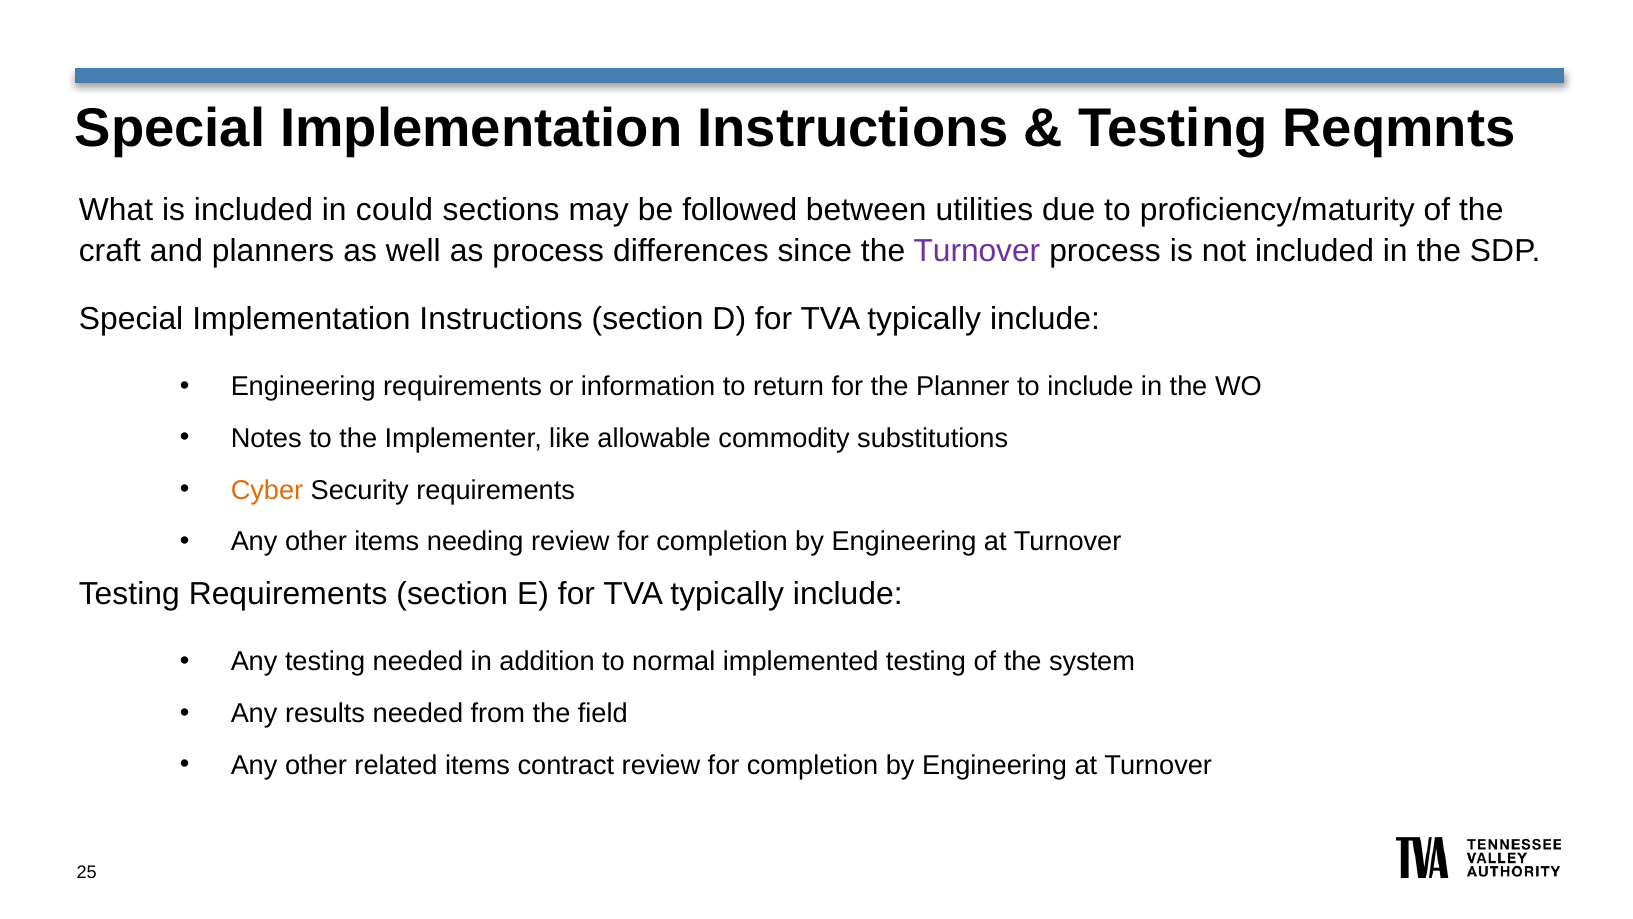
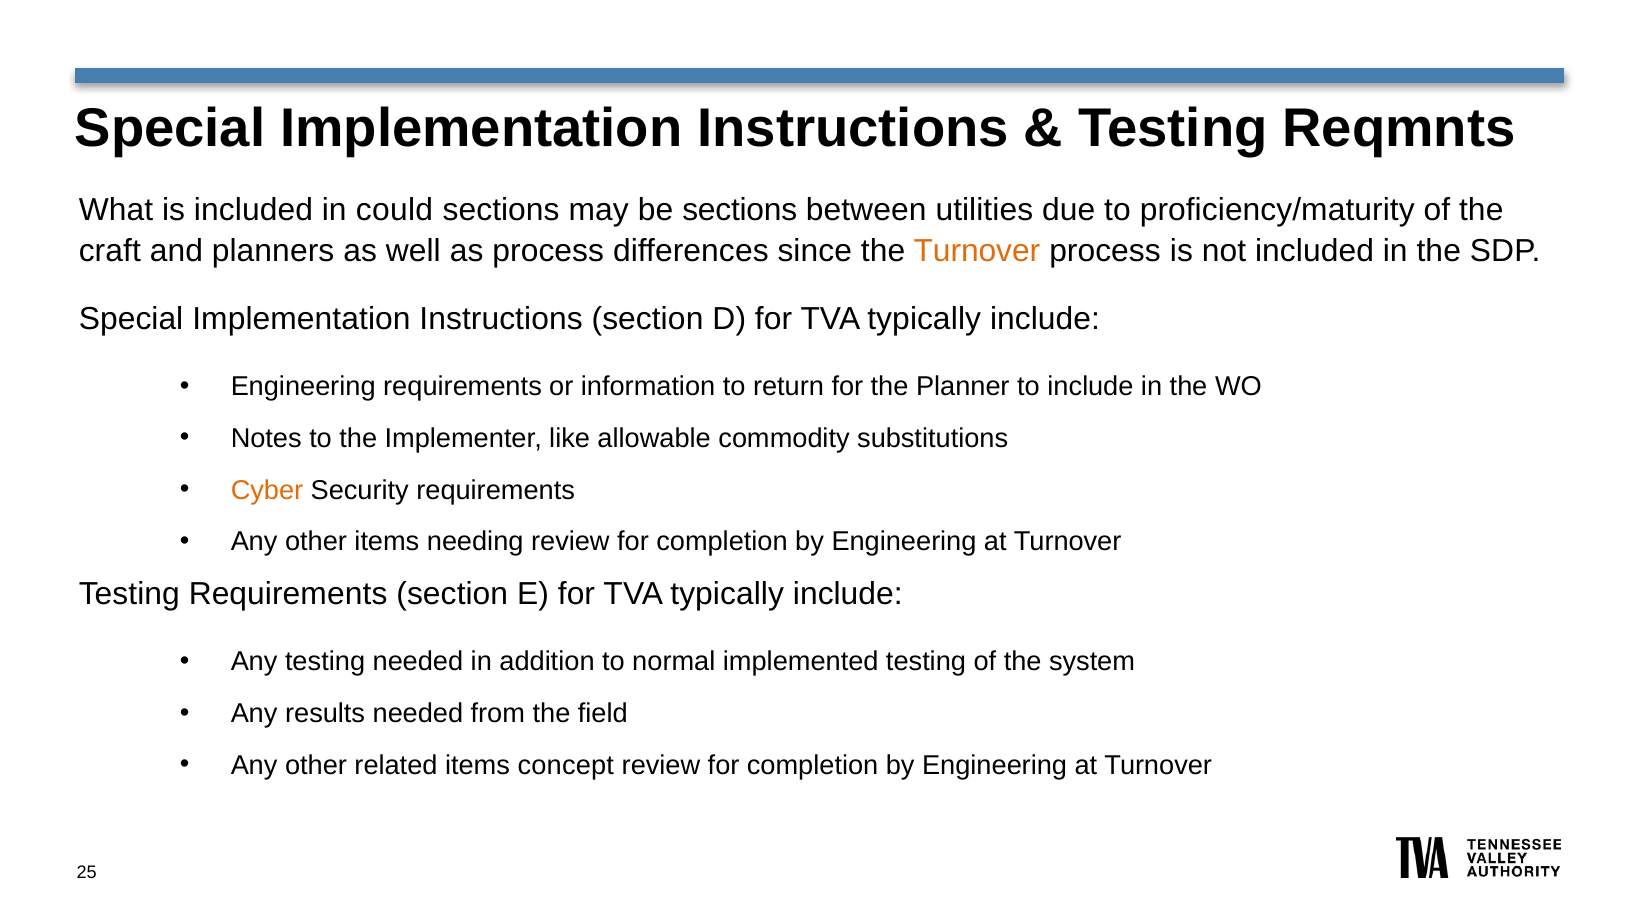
be followed: followed -> sections
Turnover at (977, 251) colour: purple -> orange
contract: contract -> concept
